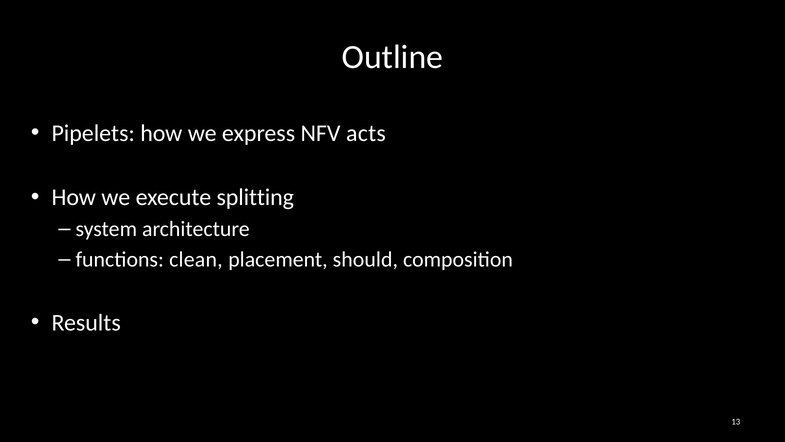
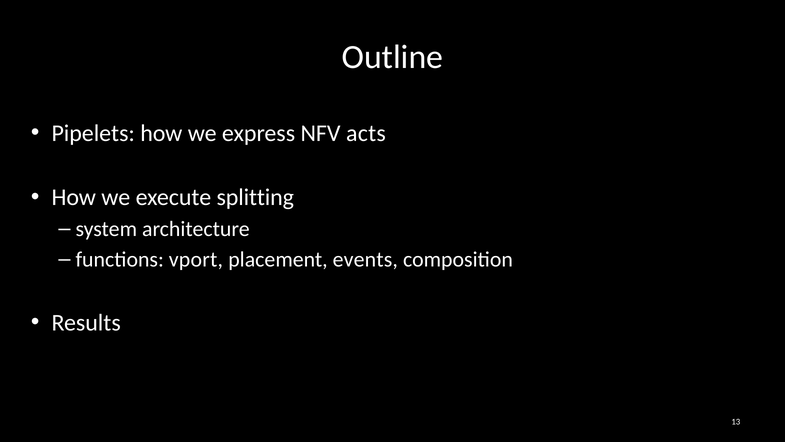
clean: clean -> vport
should: should -> events
